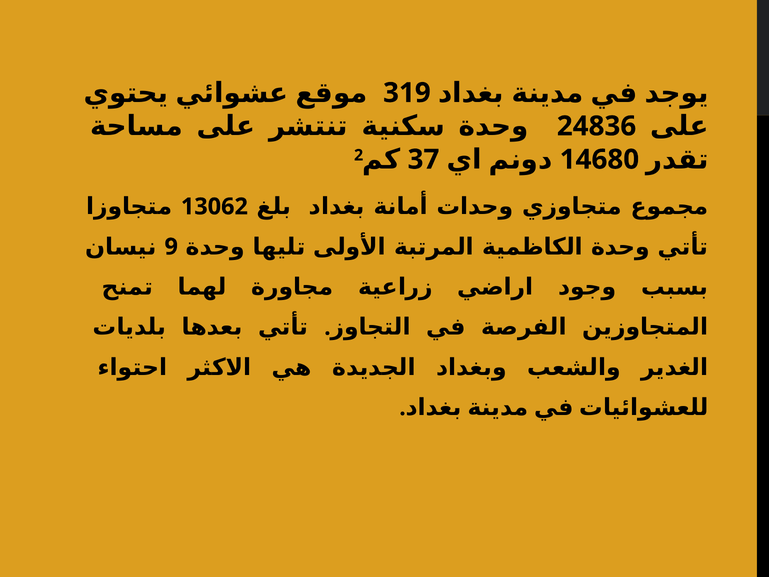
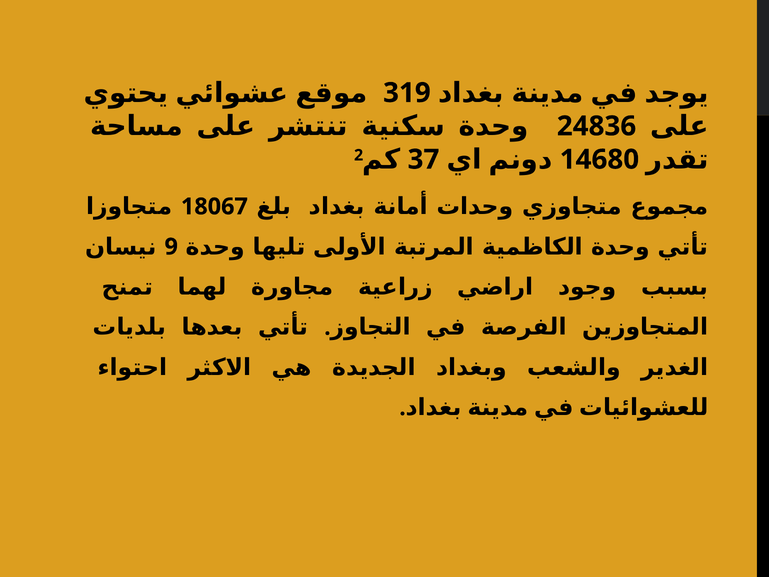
13062: 13062 -> 18067
